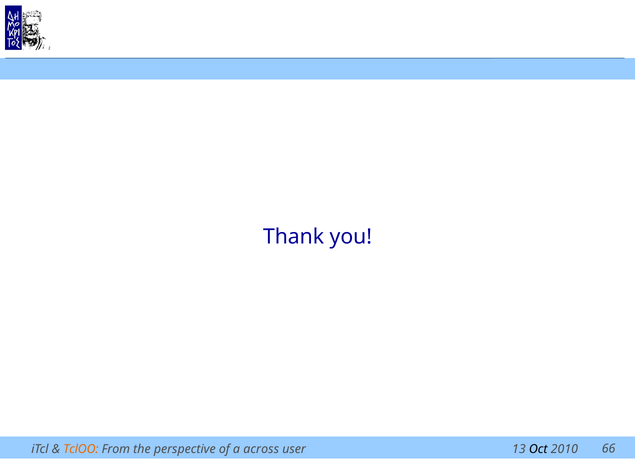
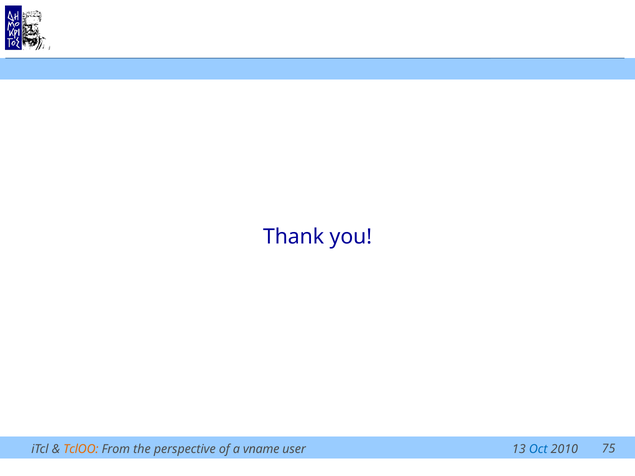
across: across -> vname
Oct colour: black -> blue
66: 66 -> 75
